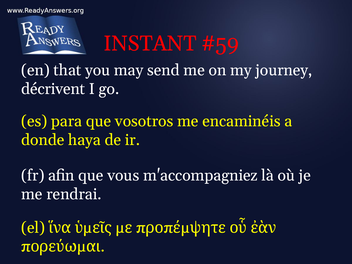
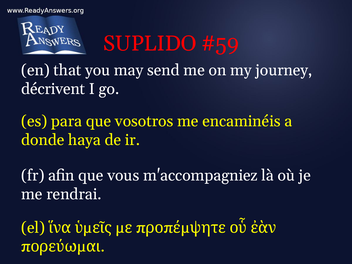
INSTANT: INSTANT -> SUPLIDO
